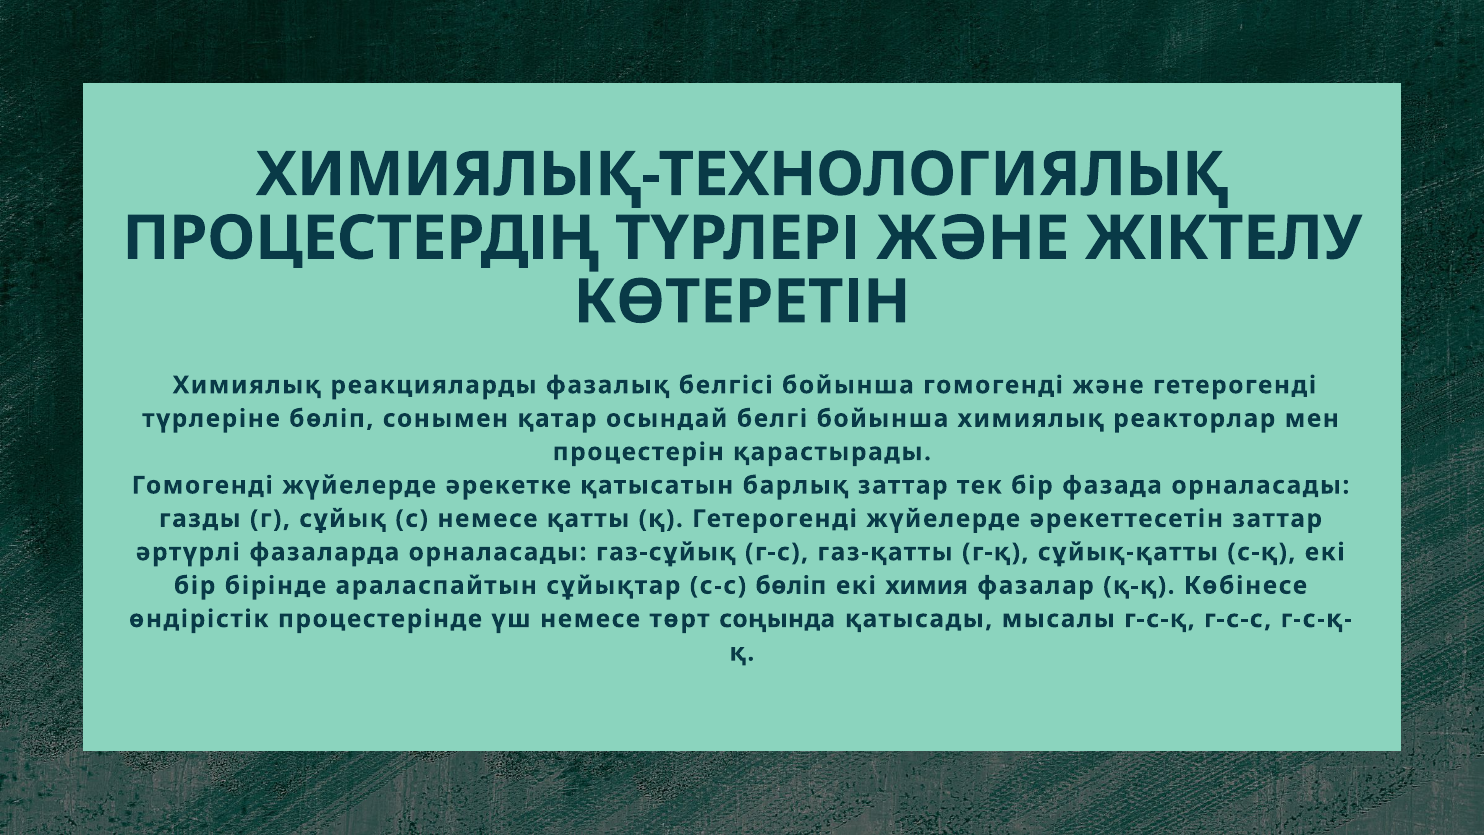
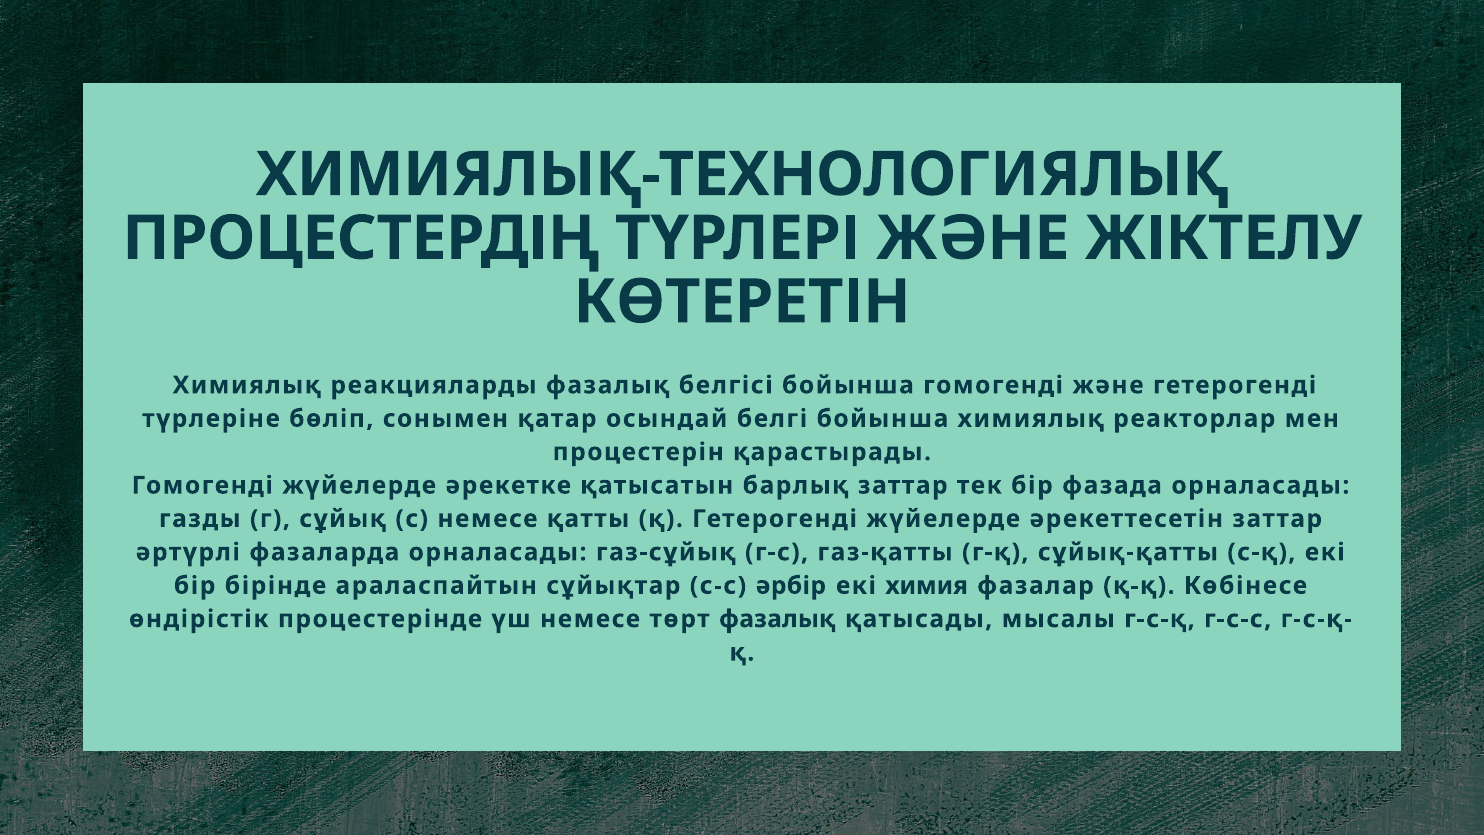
с-с бөліп: бөліп -> әрбір
төрт соңында: соңында -> фазалық
